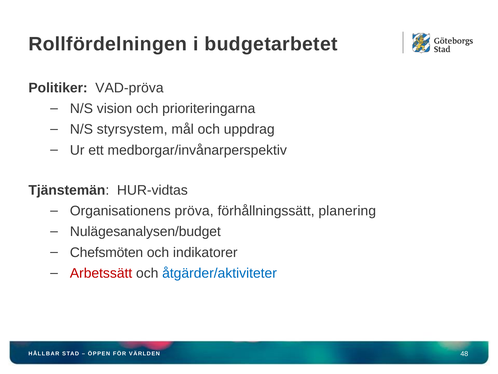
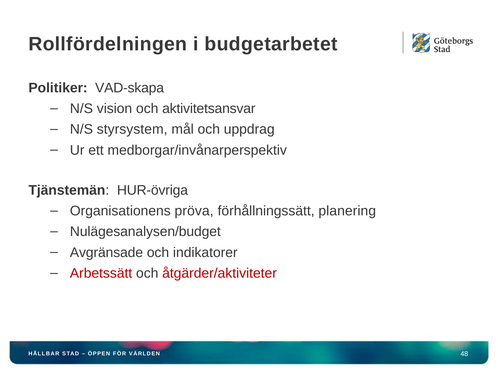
VAD-pröva: VAD-pröva -> VAD-skapa
prioriteringarna: prioriteringarna -> aktivitetsansvar
HUR-vidtas: HUR-vidtas -> HUR-övriga
Chefsmöten: Chefsmöten -> Avgränsade
åtgärder/aktiviteter colour: blue -> red
